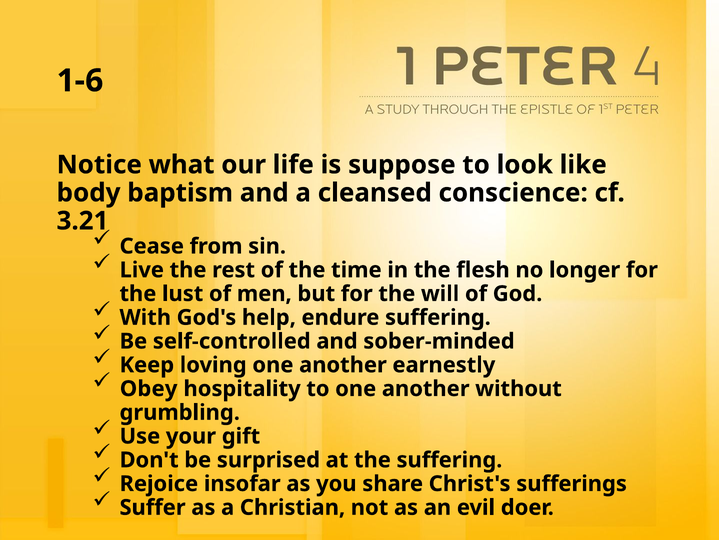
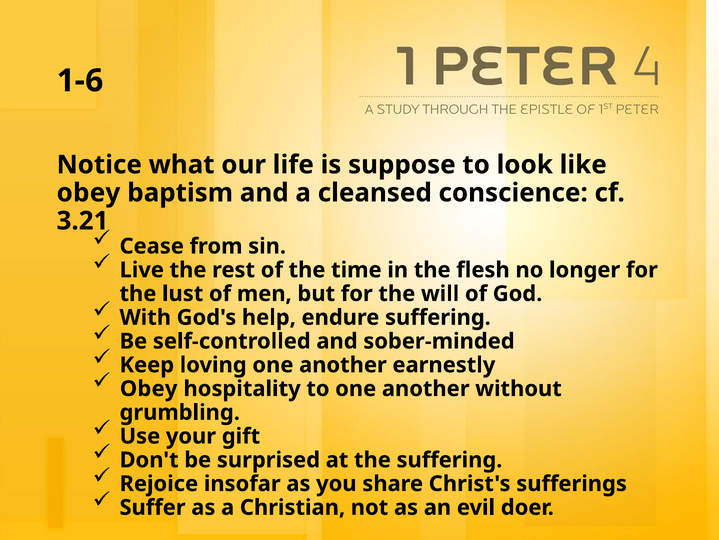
body at (89, 193): body -> obey
